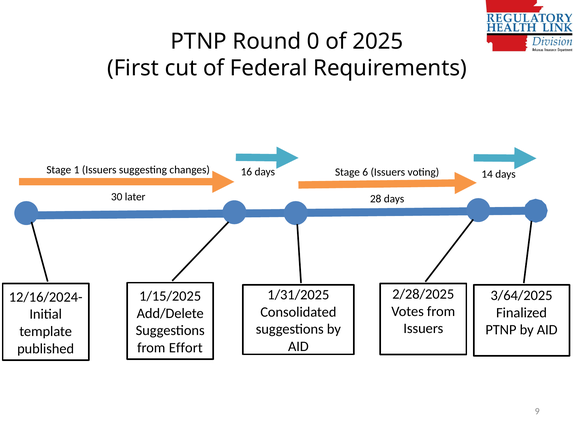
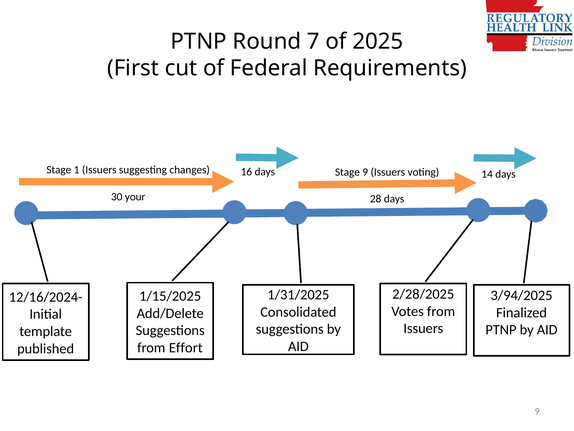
0: 0 -> 7
Stage 6: 6 -> 9
later: later -> your
3/64/2025: 3/64/2025 -> 3/94/2025
